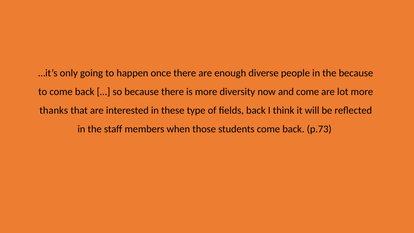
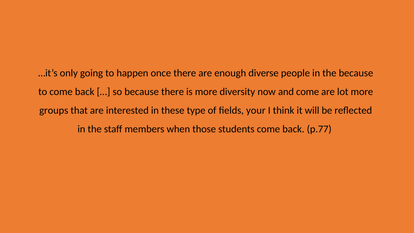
thanks: thanks -> groups
fields back: back -> your
p.73: p.73 -> p.77
